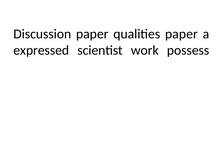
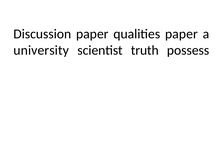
expressed: expressed -> university
work: work -> truth
